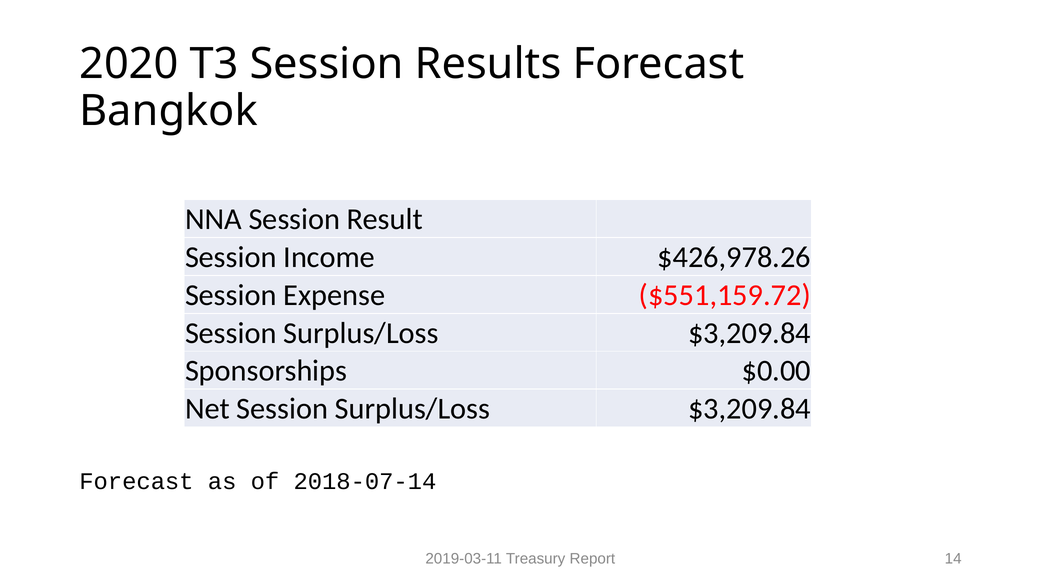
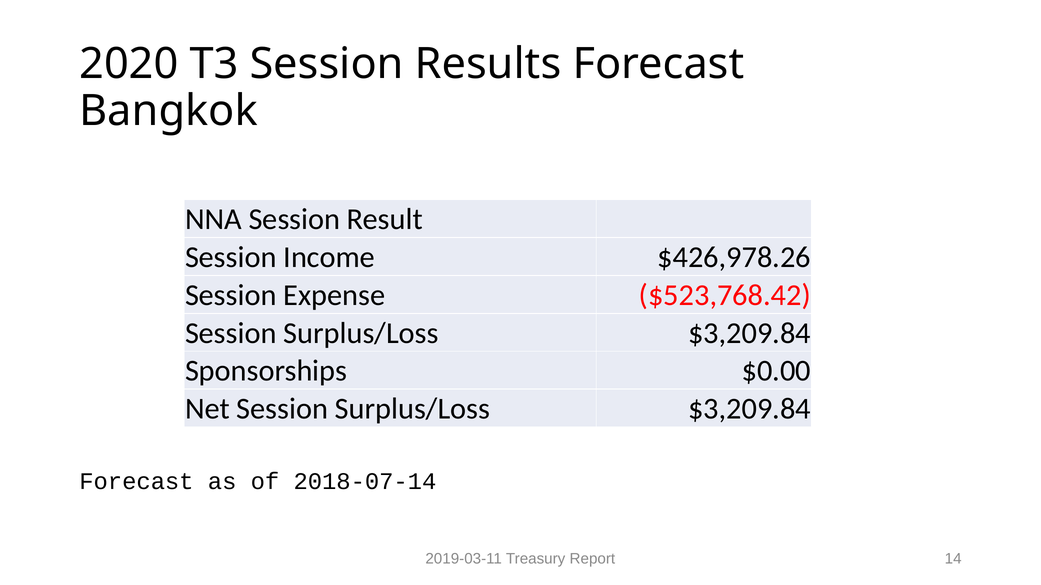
$551,159.72: $551,159.72 -> $523,768.42
